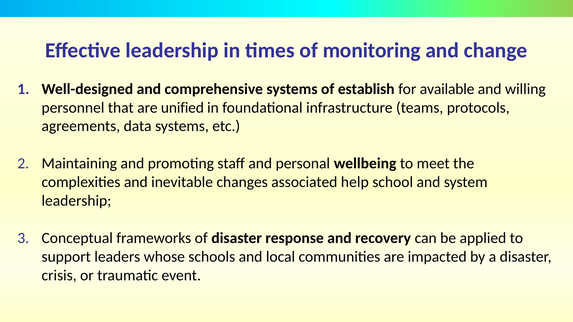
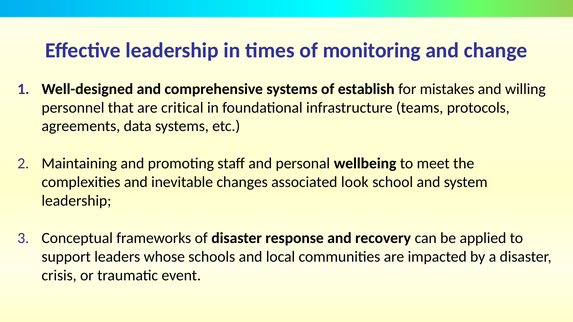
available: available -> mistakes
unified: unified -> critical
help: help -> look
